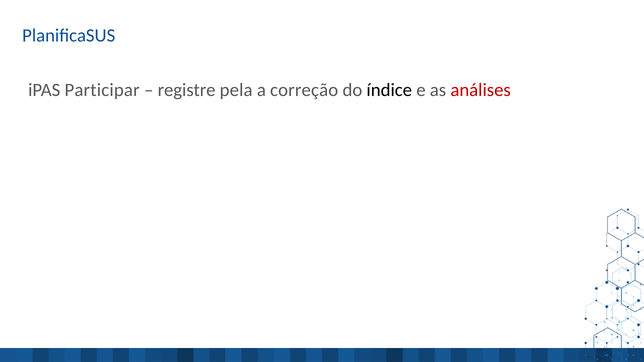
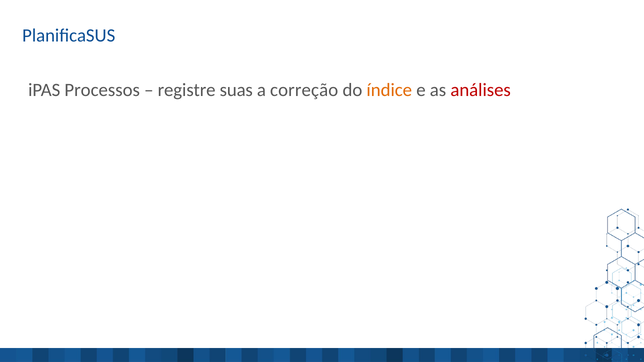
Participar: Participar -> Processos
pela: pela -> suas
índice colour: black -> orange
